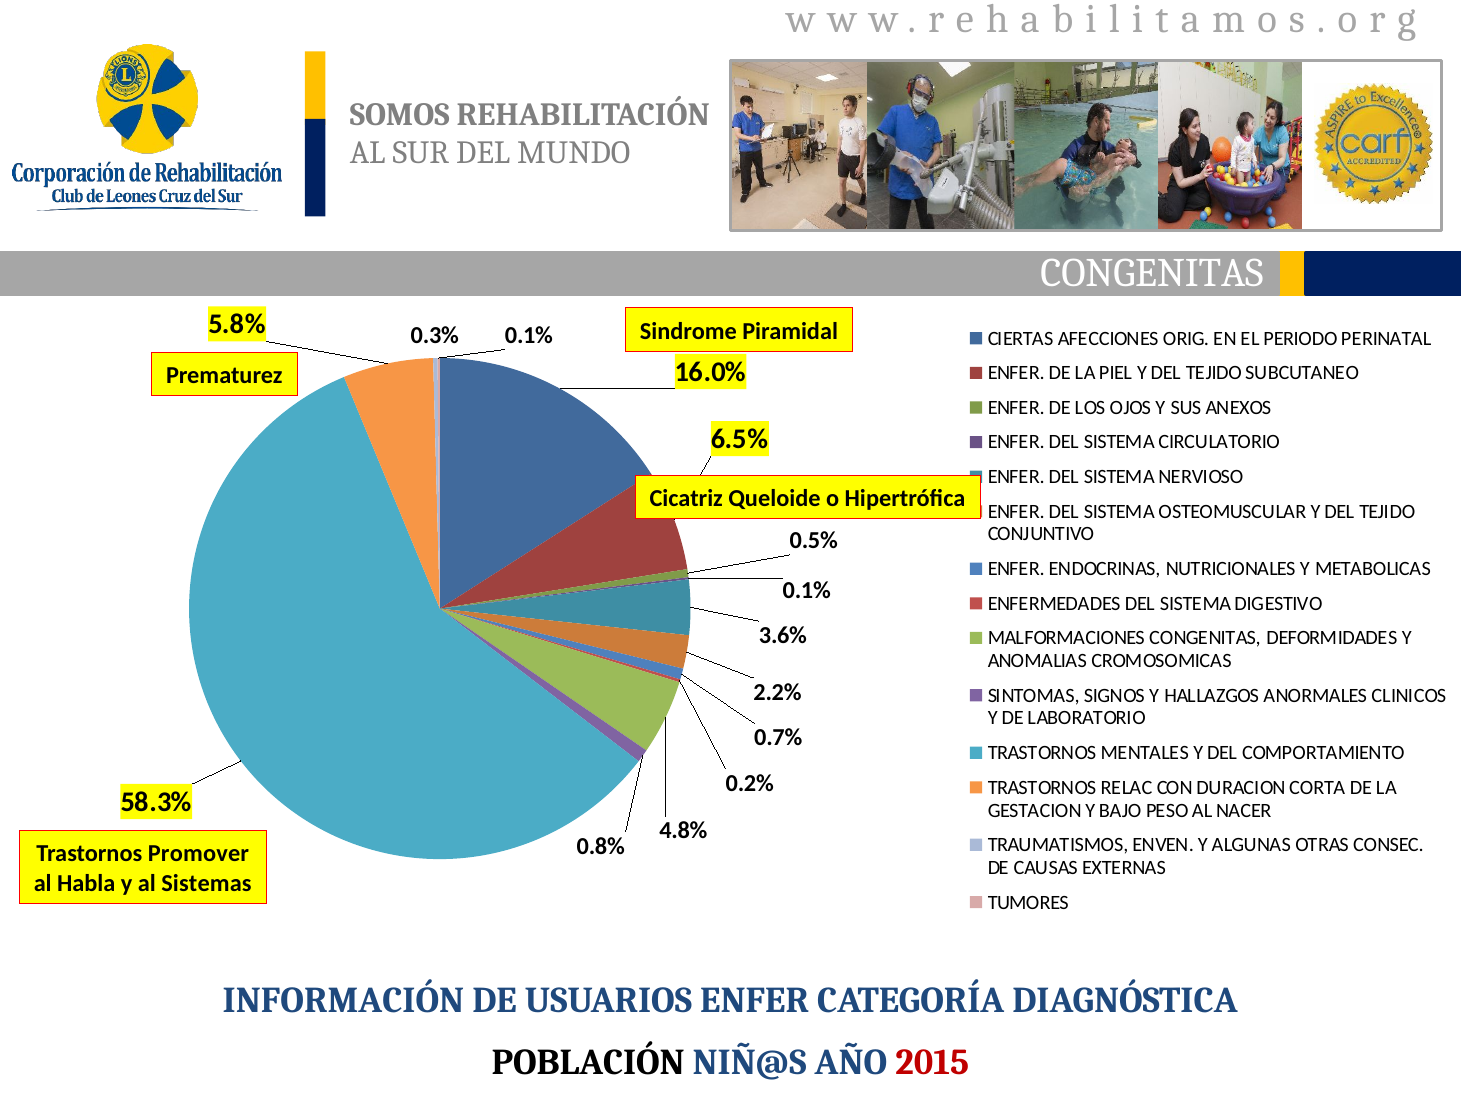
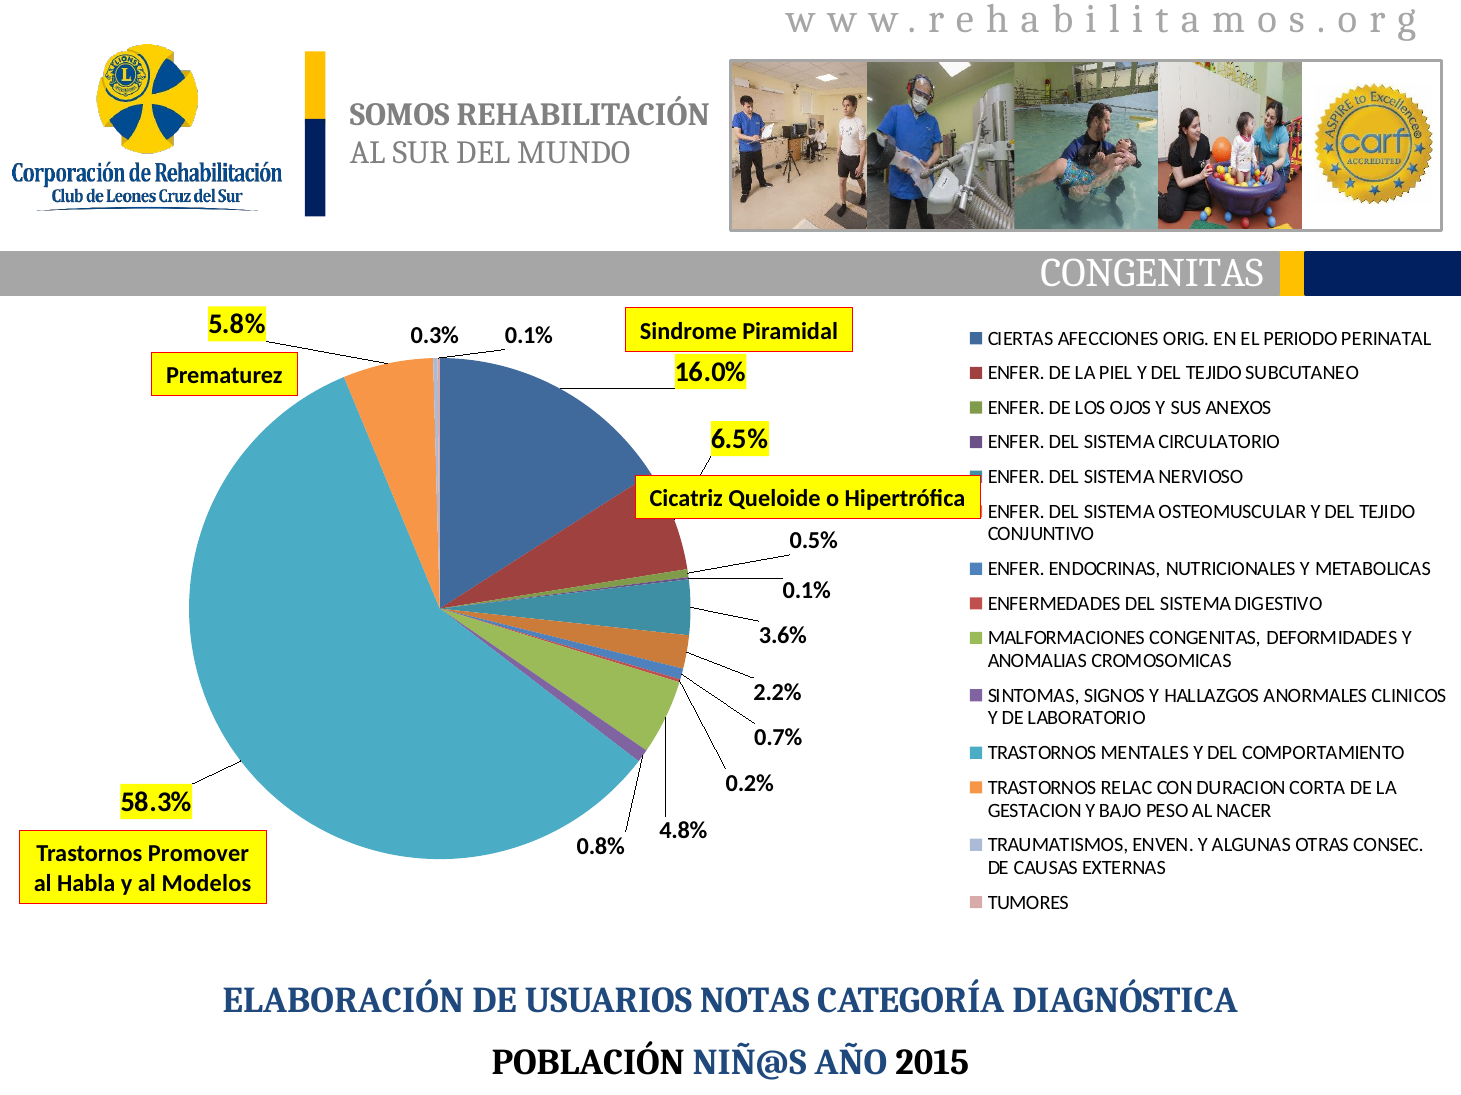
Sistemas: Sistemas -> Modelos
INFORMACIÓN: INFORMACIÓN -> ELABORACIÓN
USUARIOS ENFER: ENFER -> NOTAS
2015 colour: red -> black
